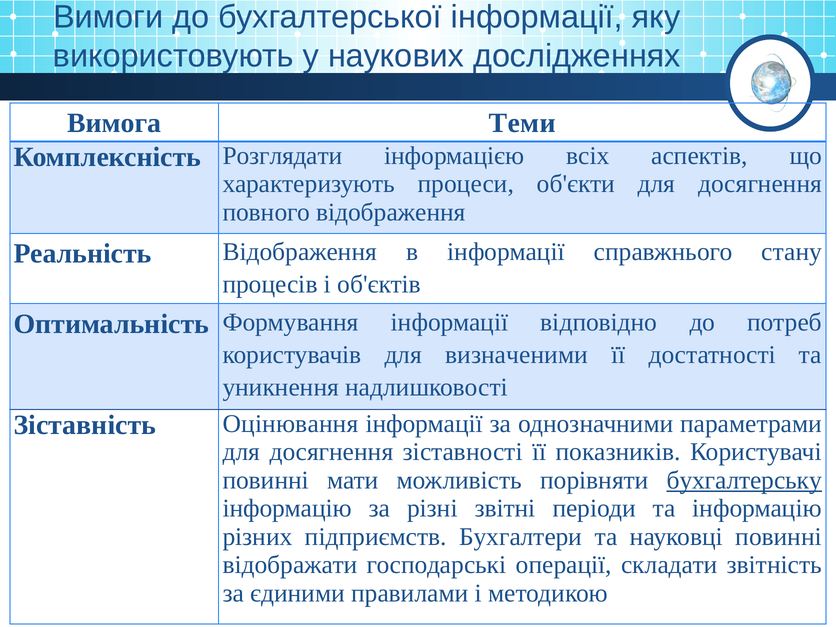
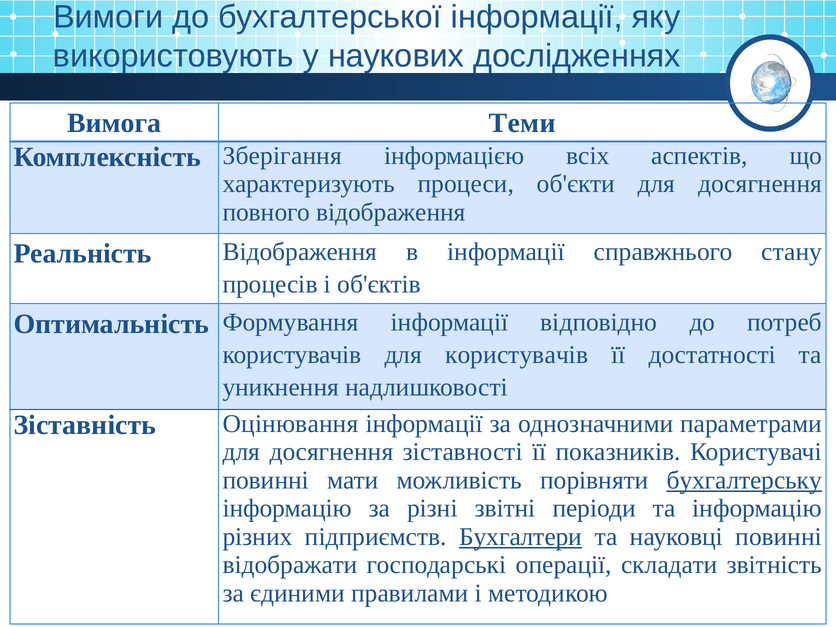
Розглядати: Розглядати -> Зберігання
для визначеними: визначеними -> користувачів
Бухгалтери underline: none -> present
